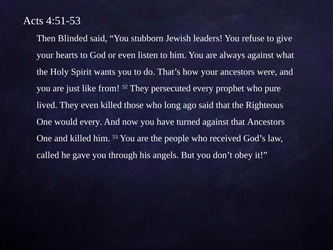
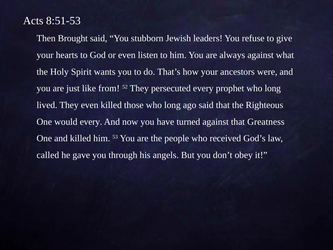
4:51-53: 4:51-53 -> 8:51-53
Blinded: Blinded -> Brought
prophet who pure: pure -> long
that Ancestors: Ancestors -> Greatness
